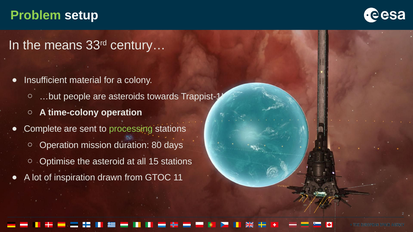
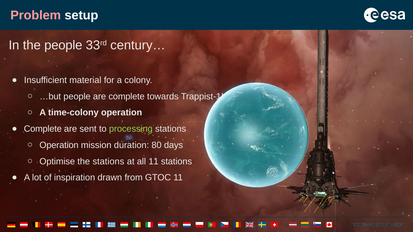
Problem colour: light green -> pink
the means: means -> people
are asteroids: asteroids -> complete
the asteroid: asteroid -> stations
all 15: 15 -> 11
